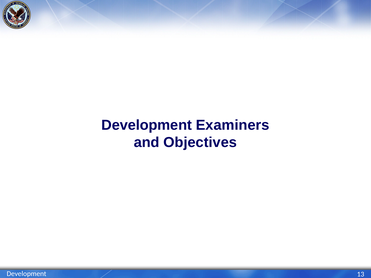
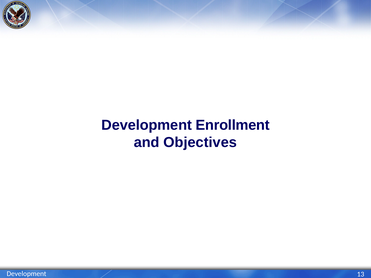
Examiners: Examiners -> Enrollment
